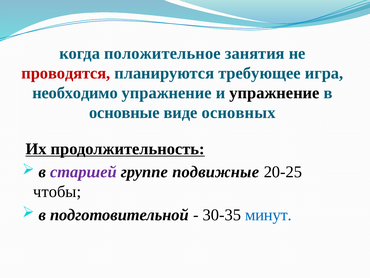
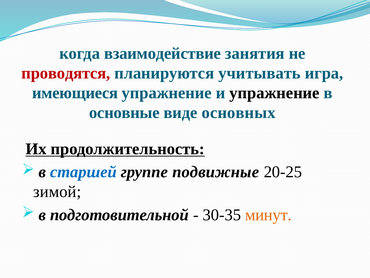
положительное: положительное -> взаимодействие
требующее: требующее -> учитывать
необходимо: необходимо -> имеющиеся
старшей colour: purple -> blue
чтобы: чтобы -> зимой
минут colour: blue -> orange
